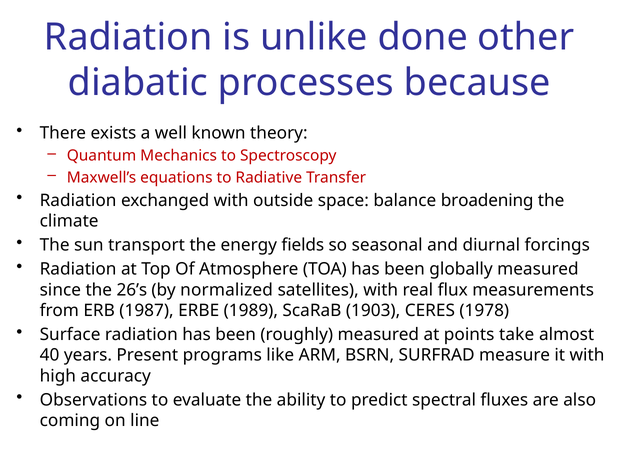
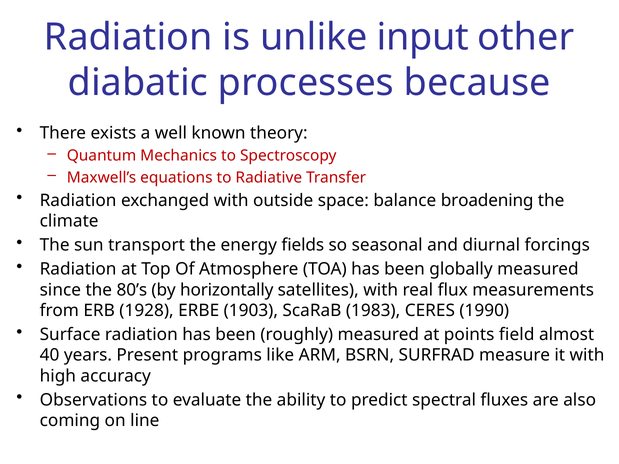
done: done -> input
26’s: 26’s -> 80’s
normalized: normalized -> horizontally
1987: 1987 -> 1928
1989: 1989 -> 1903
1903: 1903 -> 1983
1978: 1978 -> 1990
take: take -> field
